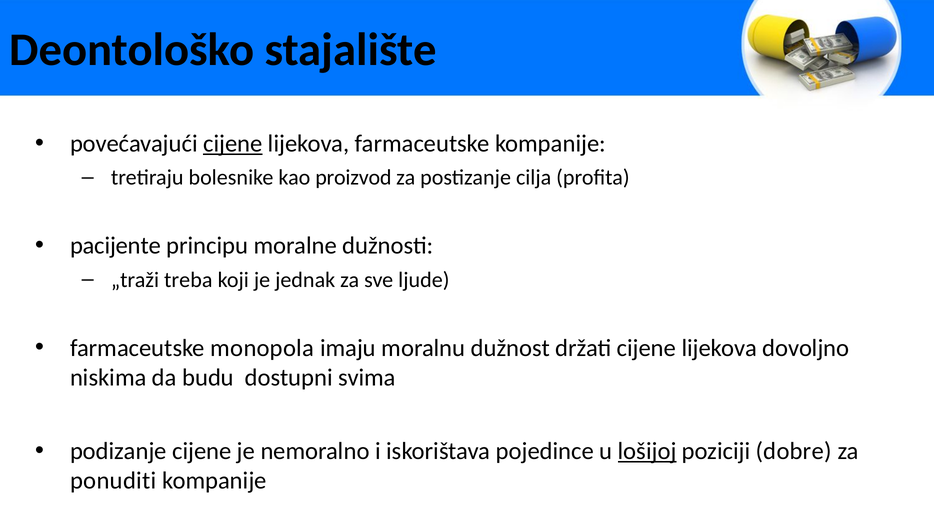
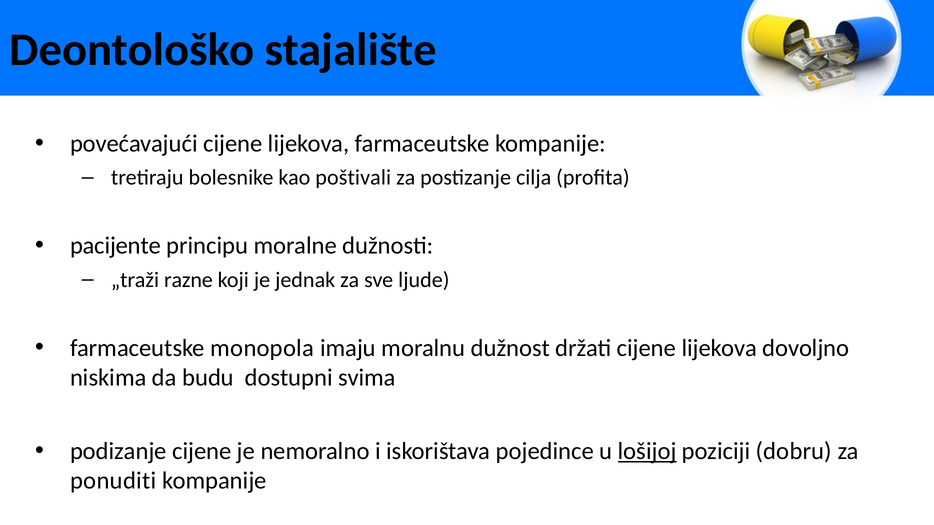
cijene at (233, 144) underline: present -> none
proizvod: proizvod -> poštivali
treba: treba -> razne
dobre: dobre -> dobru
